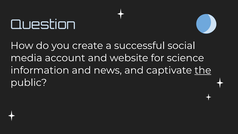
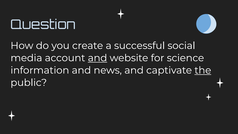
and at (97, 58) underline: none -> present
